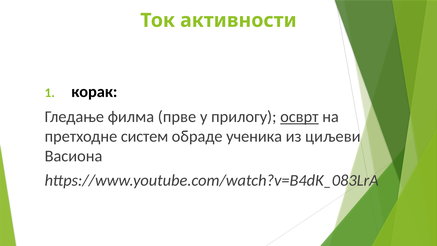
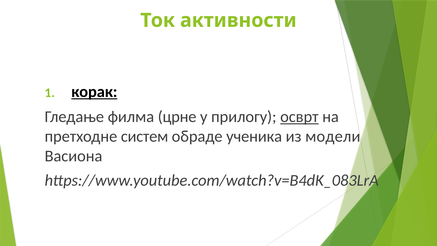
корак underline: none -> present
прве: прве -> црне
циљеви: циљеви -> модели
